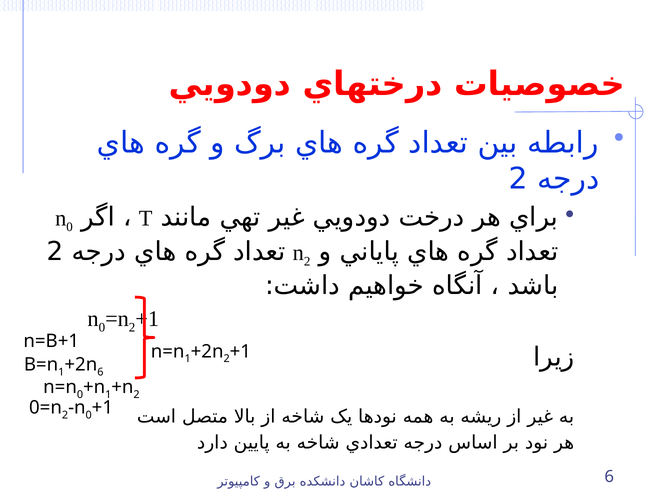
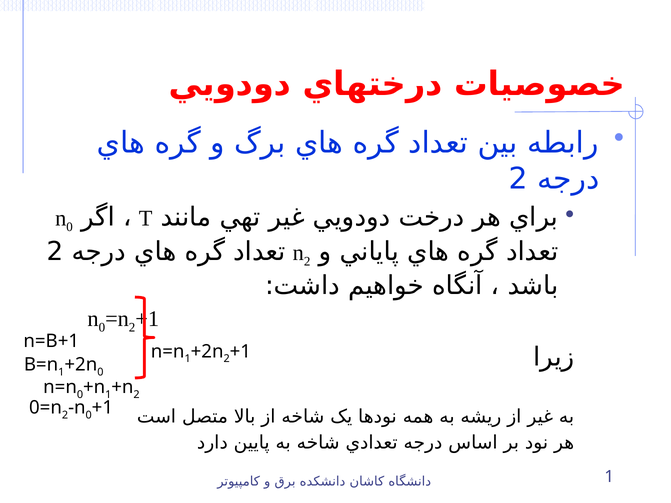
6 at (100, 372): 6 -> 0
6 at (609, 477): 6 -> 1
